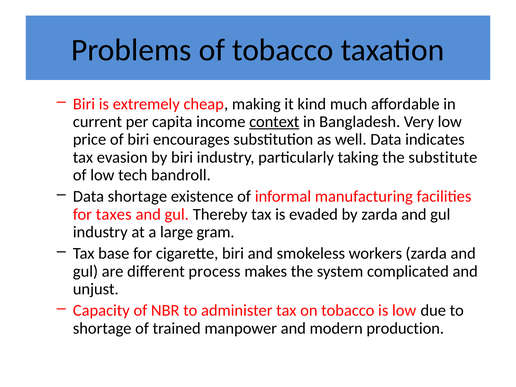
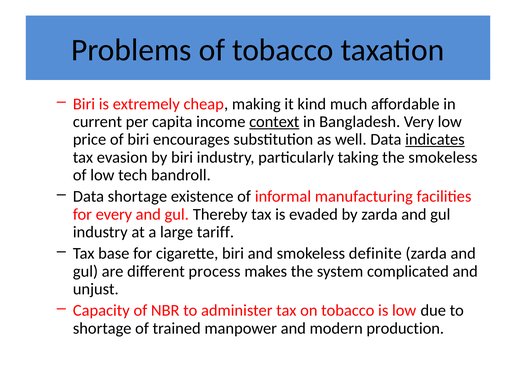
indicates underline: none -> present
the substitute: substitute -> smokeless
taxes: taxes -> every
gram: gram -> tariff
workers: workers -> definite
